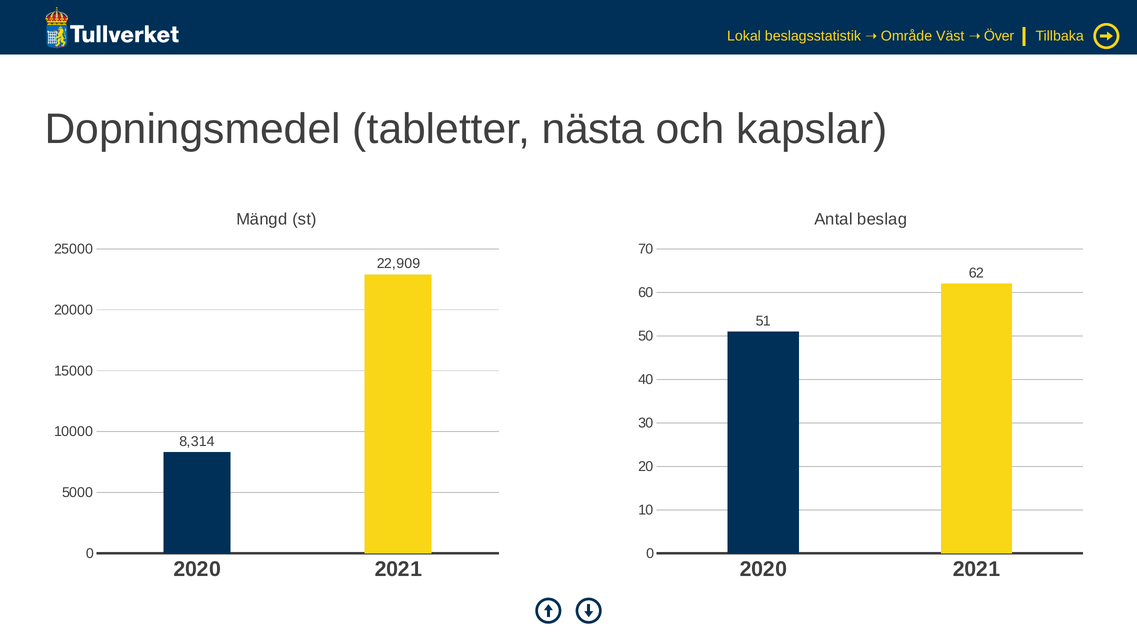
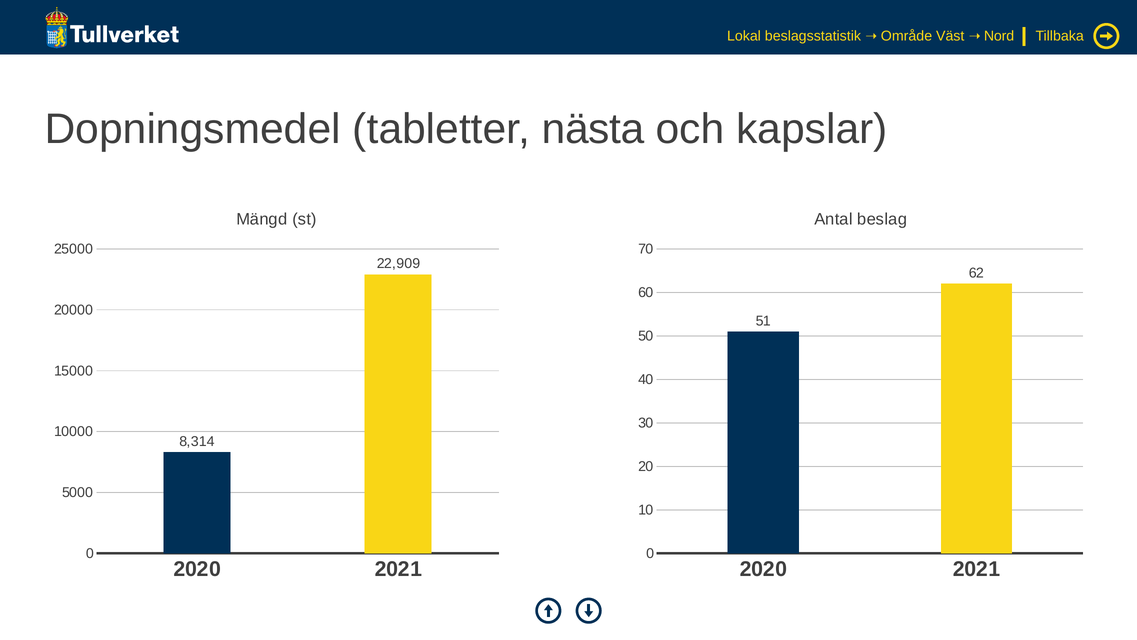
Över: Över -> Nord
